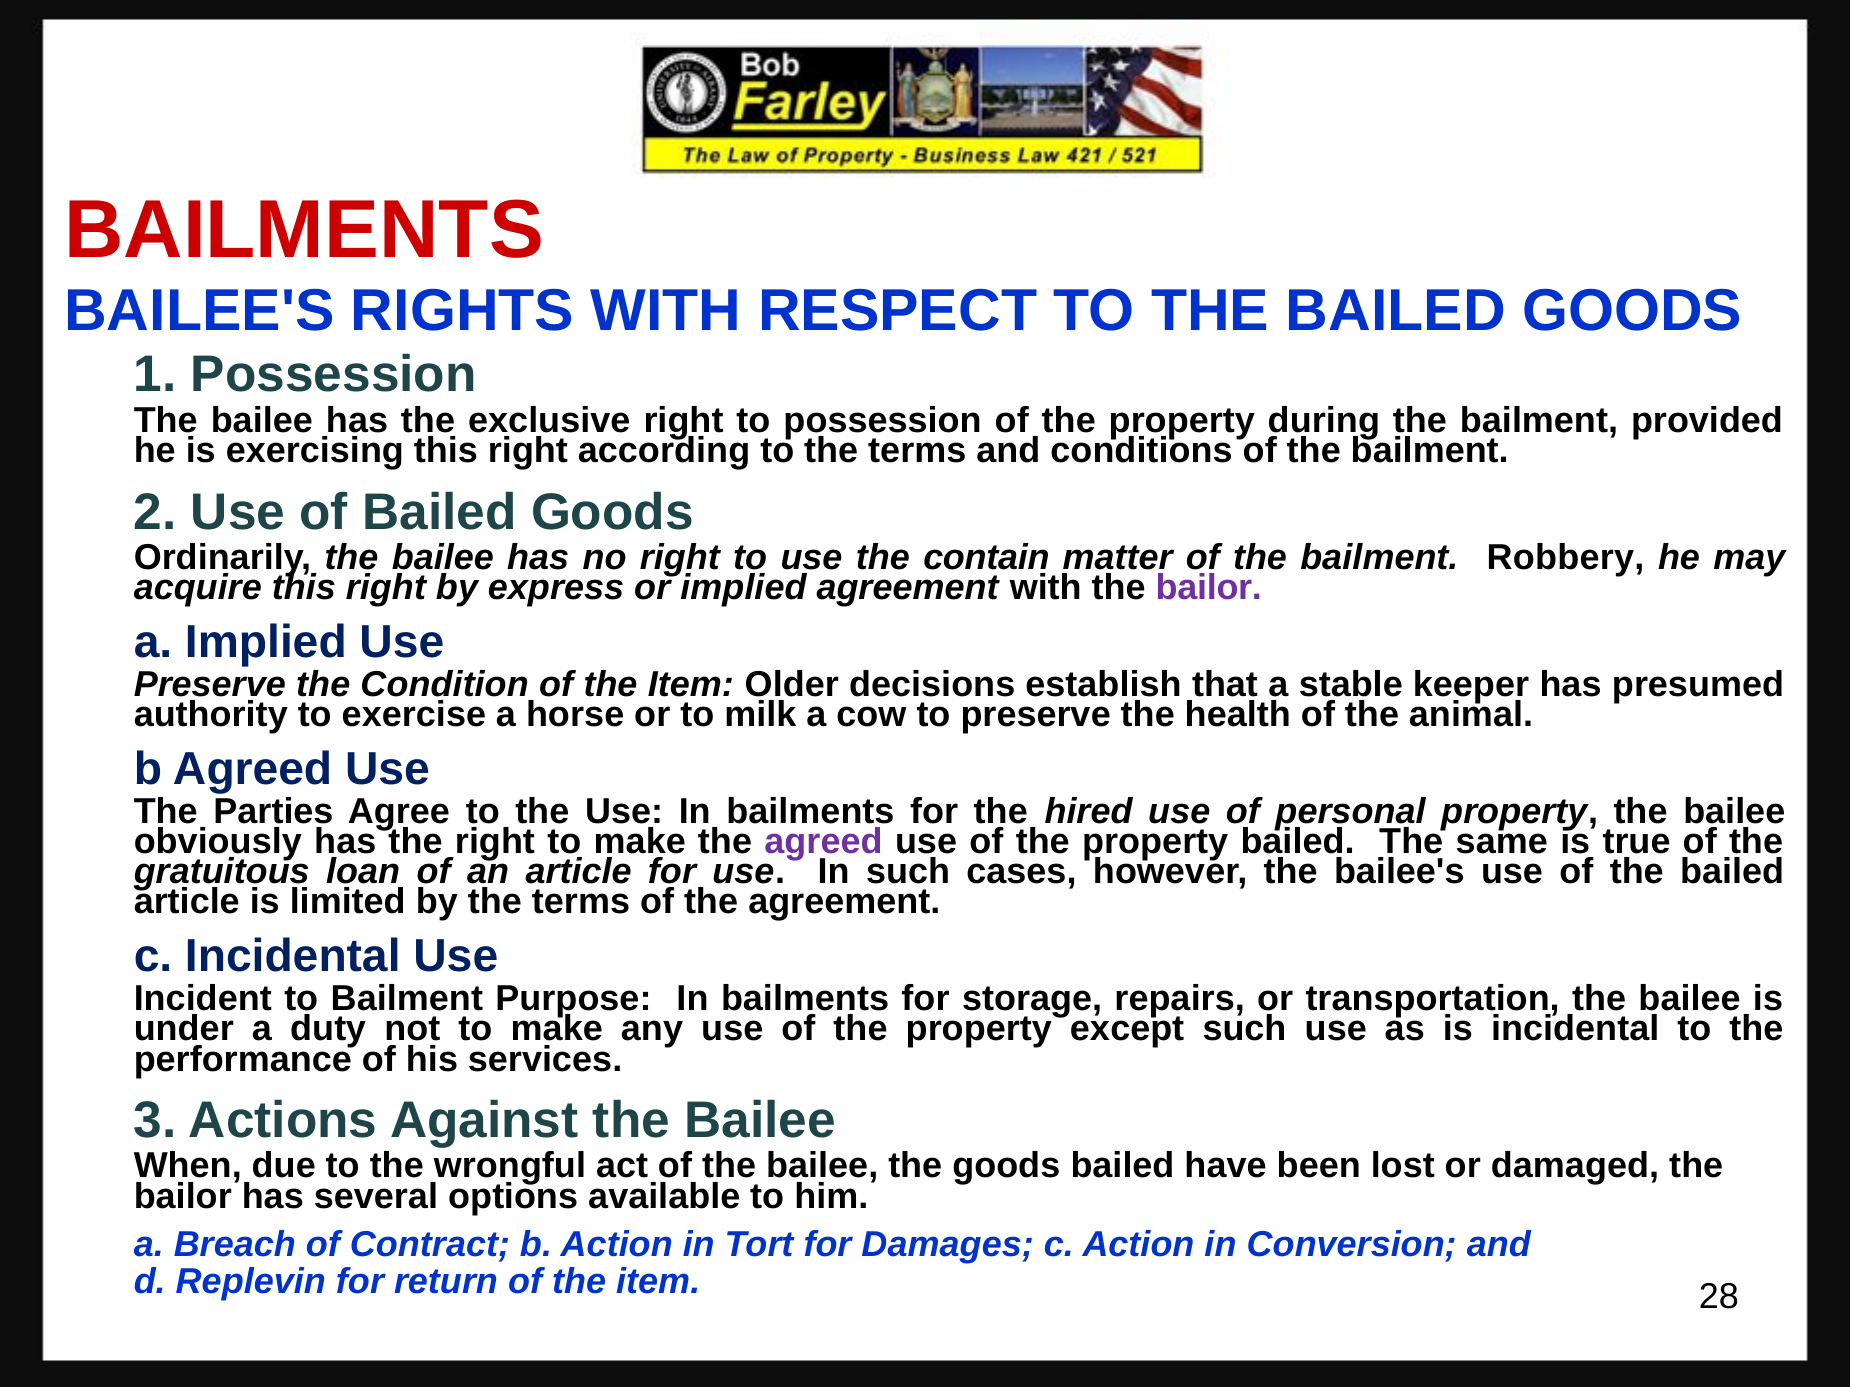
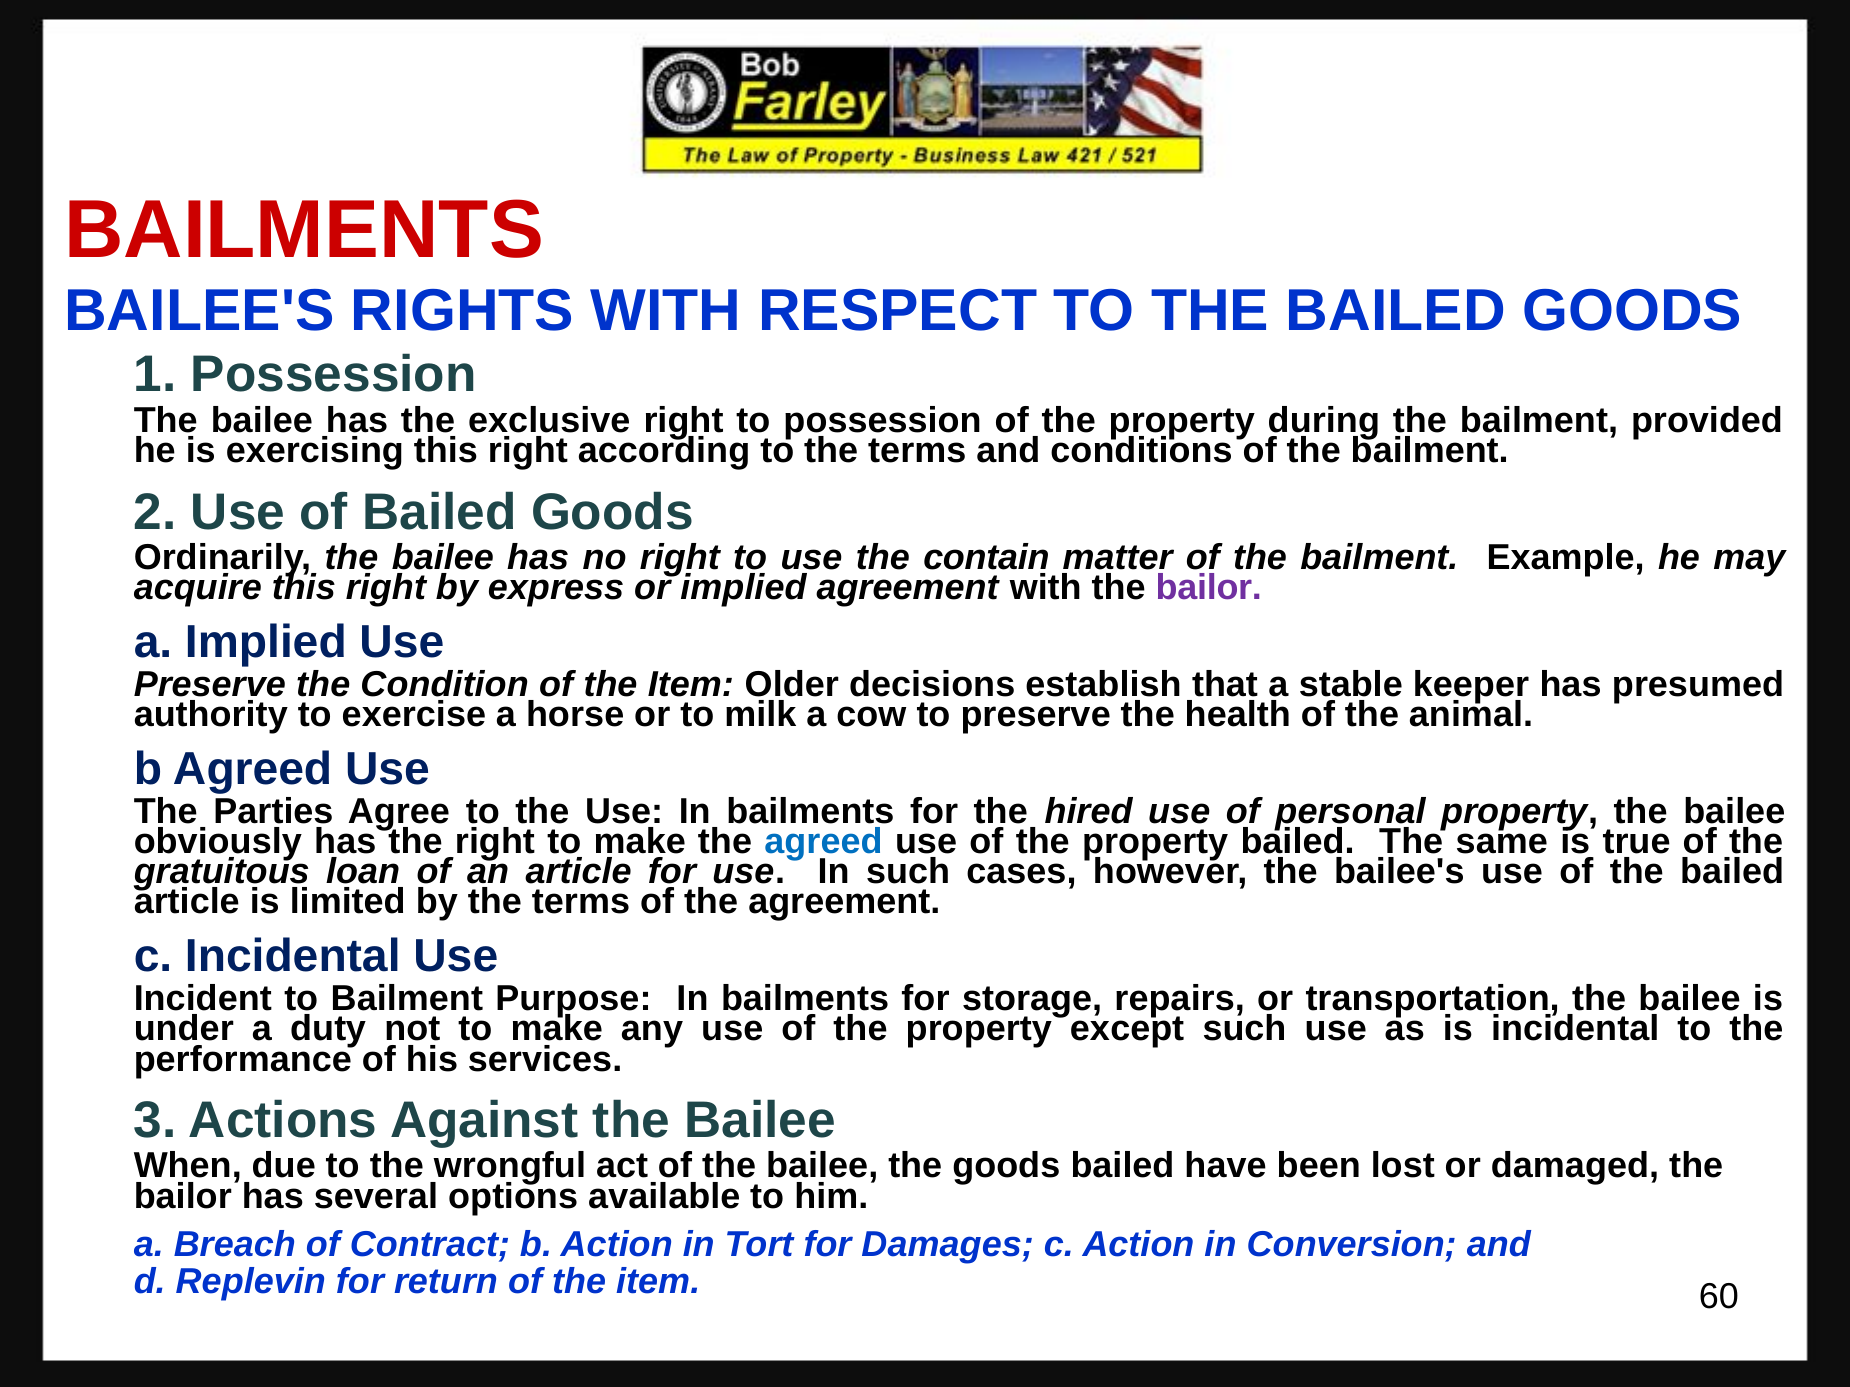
Robbery: Robbery -> Example
agreed at (823, 842) colour: purple -> blue
28: 28 -> 60
